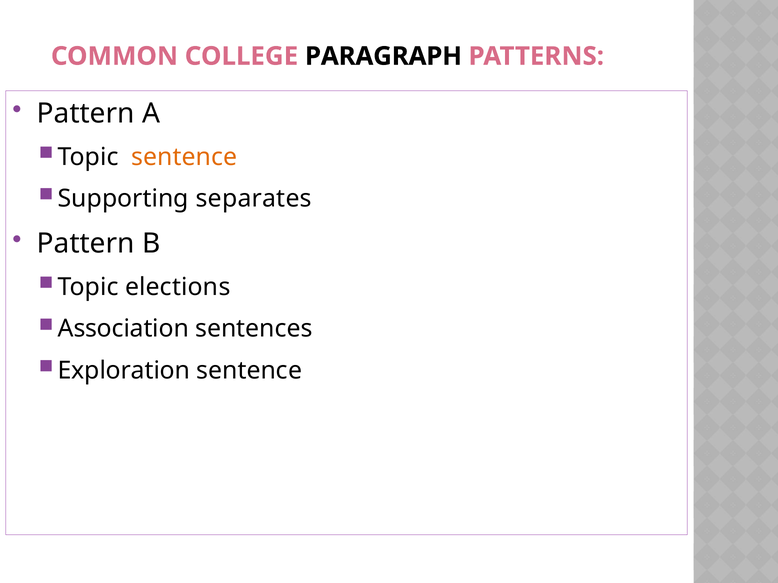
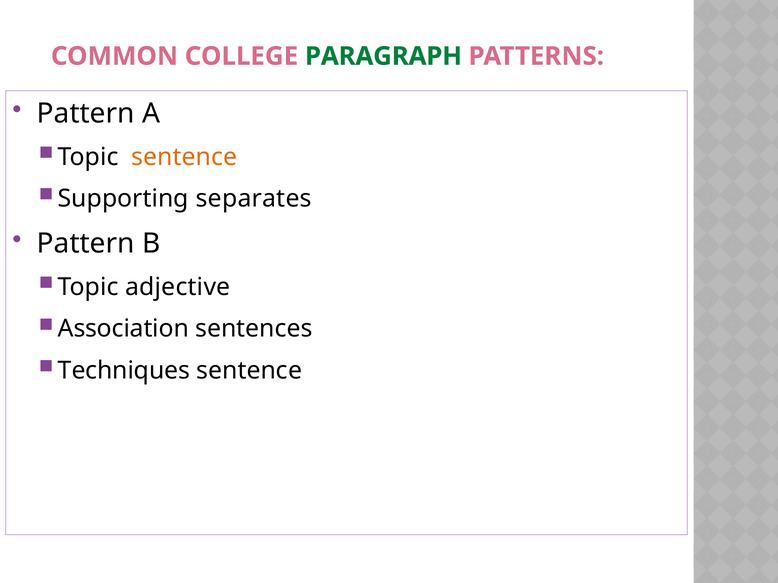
PARAGRAPH colour: black -> green
elections: elections -> adjective
Exploration: Exploration -> Techniques
